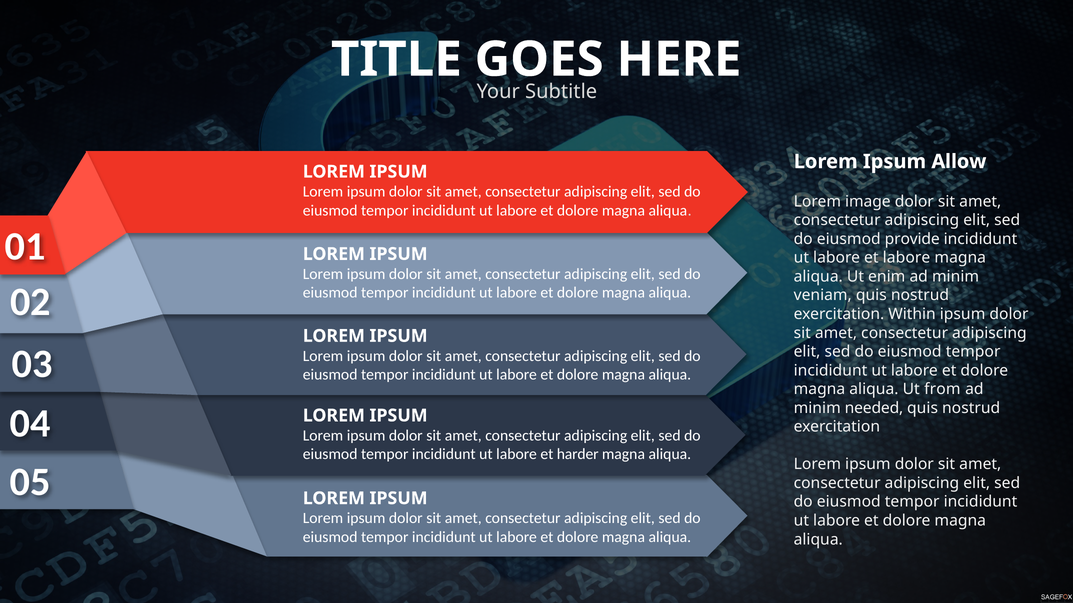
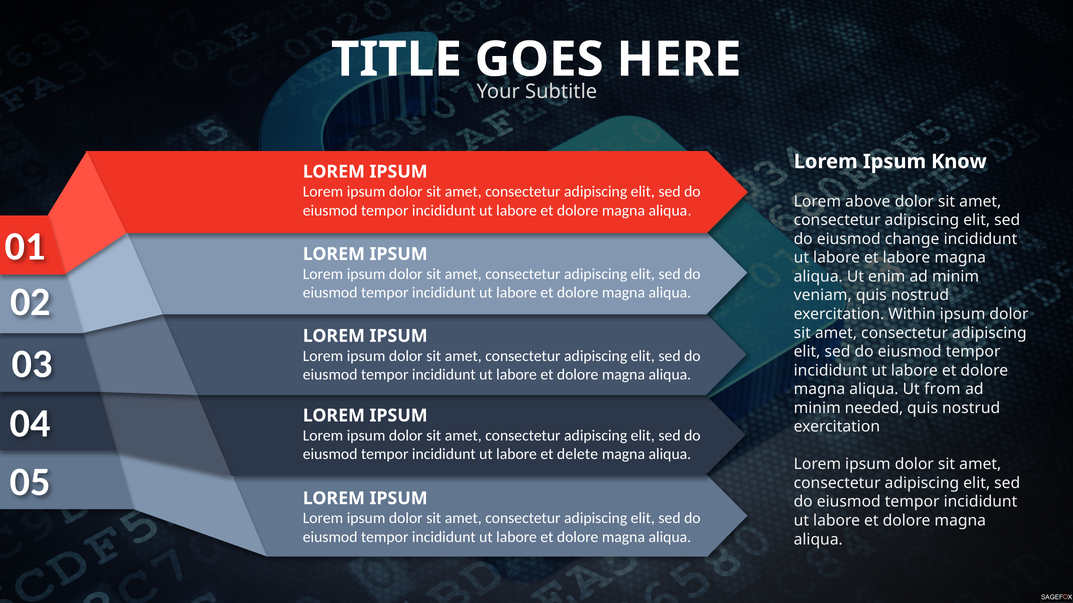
Allow: Allow -> Know
image: image -> above
provide: provide -> change
harder: harder -> delete
